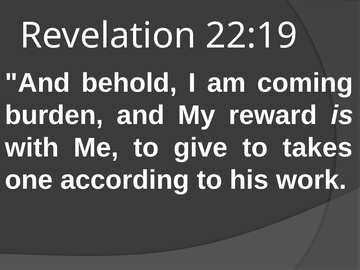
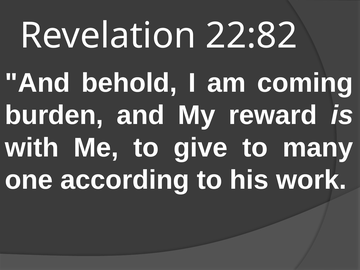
22:19: 22:19 -> 22:82
takes: takes -> many
